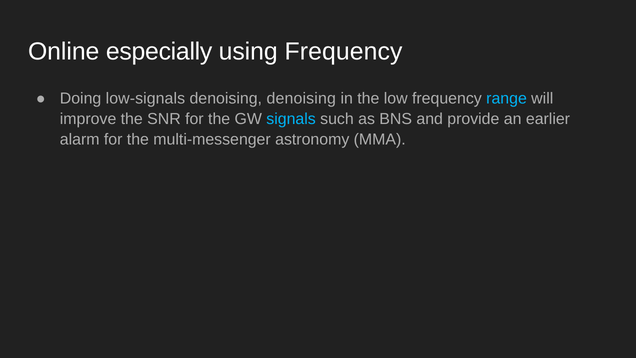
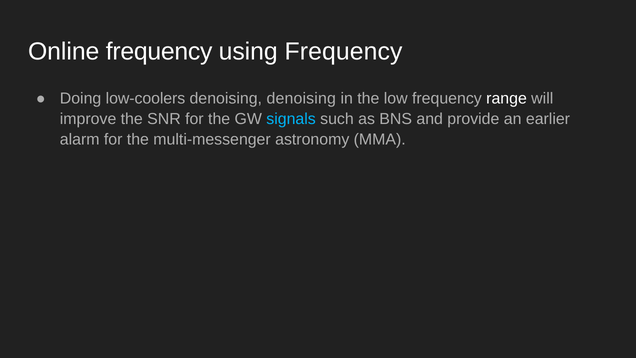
Online especially: especially -> frequency
low-signals: low-signals -> low-coolers
range colour: light blue -> white
